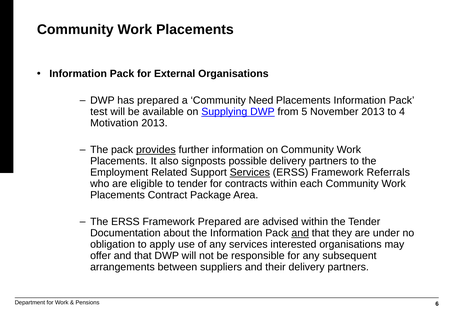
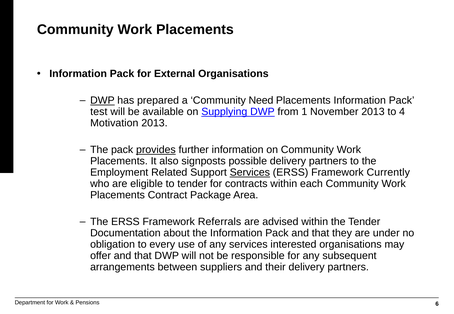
DWP at (102, 101) underline: none -> present
5: 5 -> 1
Referrals: Referrals -> Currently
Framework Prepared: Prepared -> Referrals
and at (300, 233) underline: present -> none
apply: apply -> every
